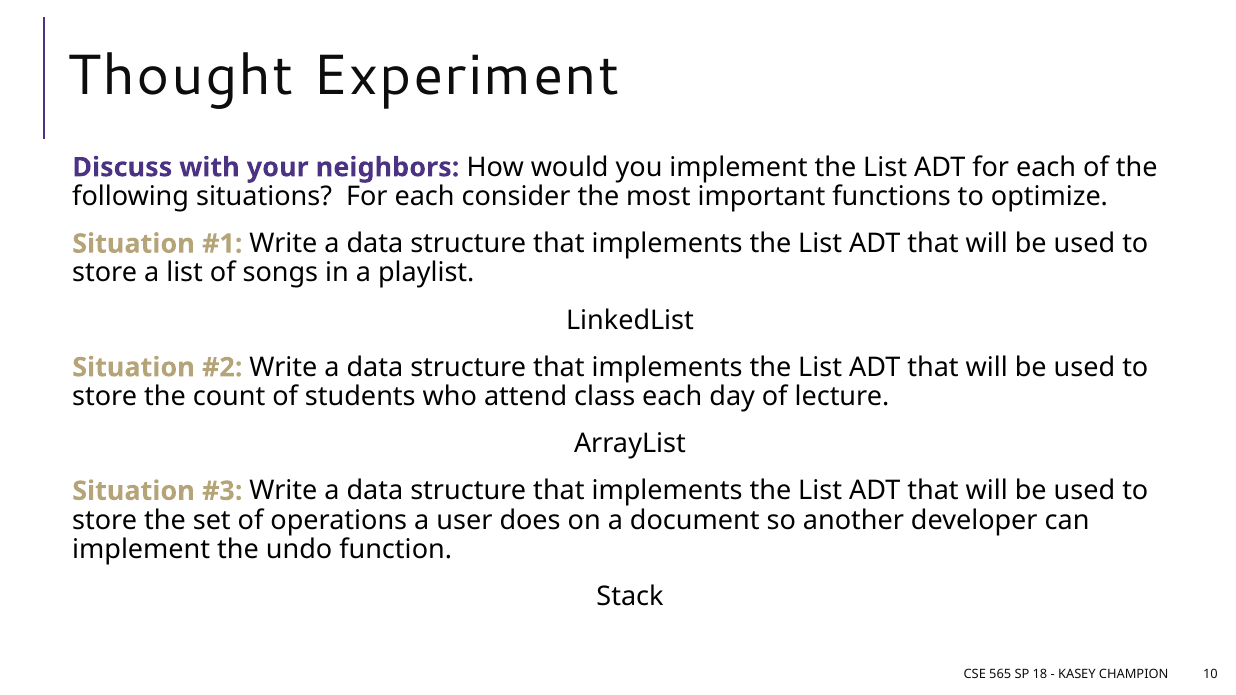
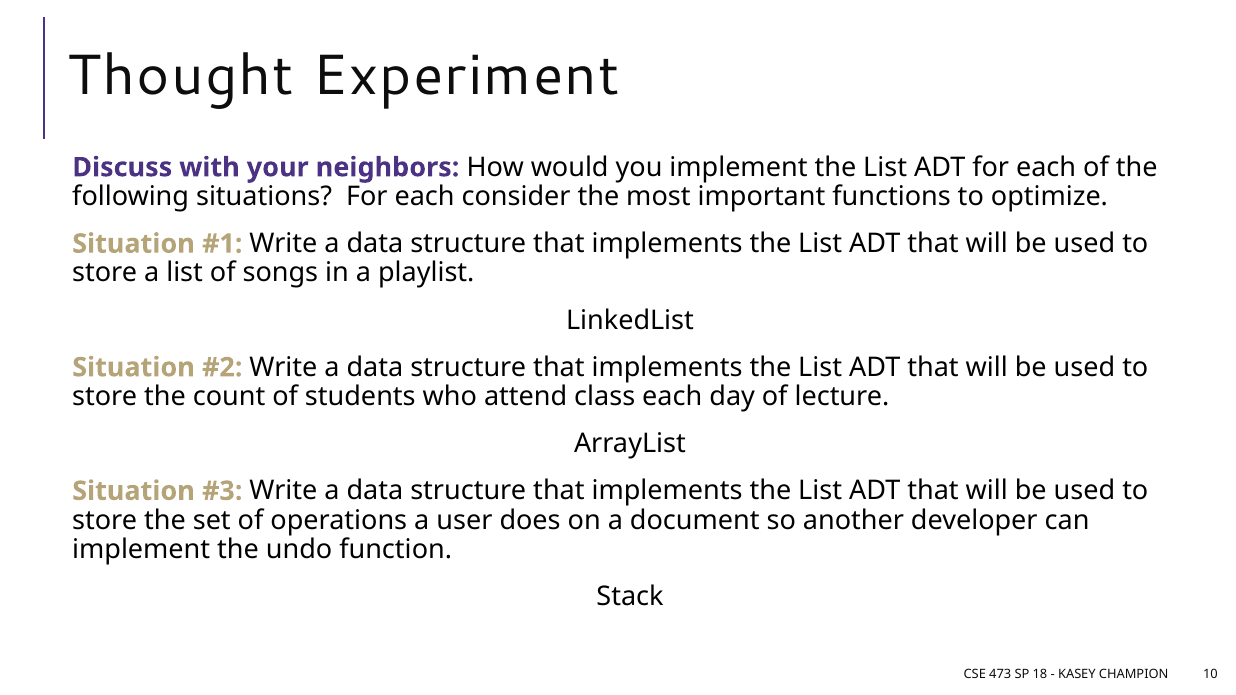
565: 565 -> 473
